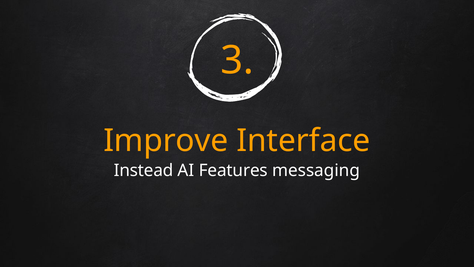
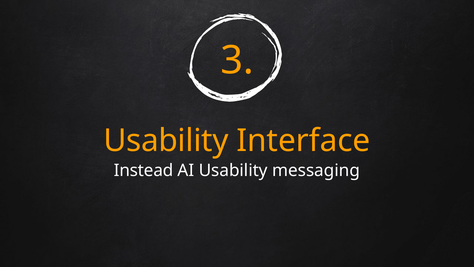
Improve at (166, 140): Improve -> Usability
AI Features: Features -> Usability
